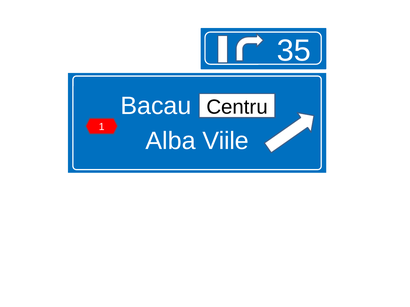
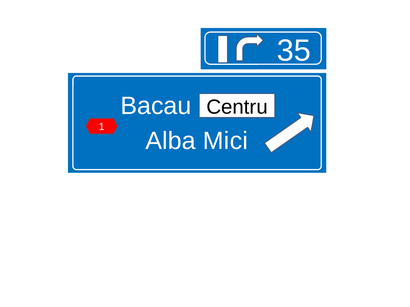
Viile: Viile -> Mici
